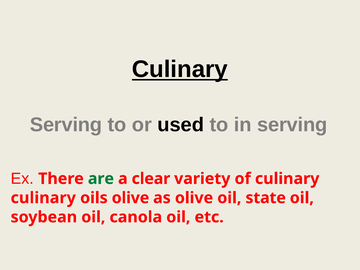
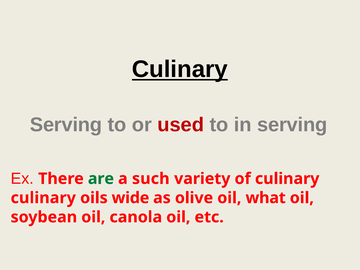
used colour: black -> red
clear: clear -> such
oils olive: olive -> wide
state: state -> what
